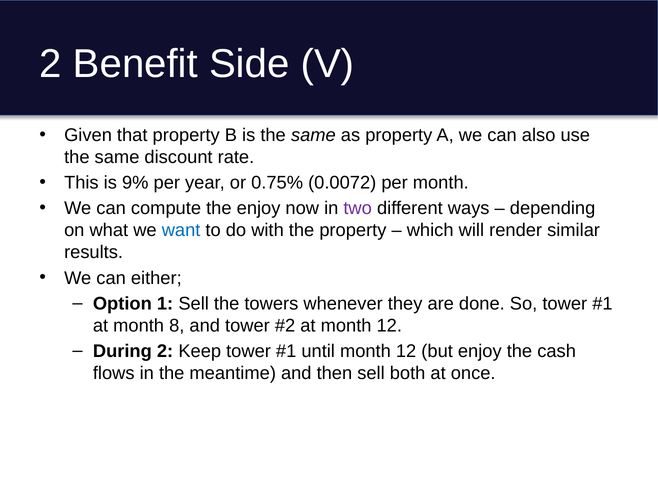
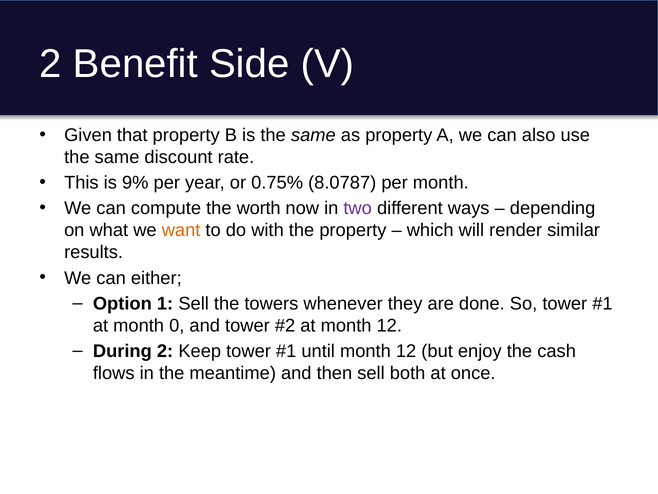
0.0072: 0.0072 -> 8.0787
the enjoy: enjoy -> worth
want colour: blue -> orange
8: 8 -> 0
